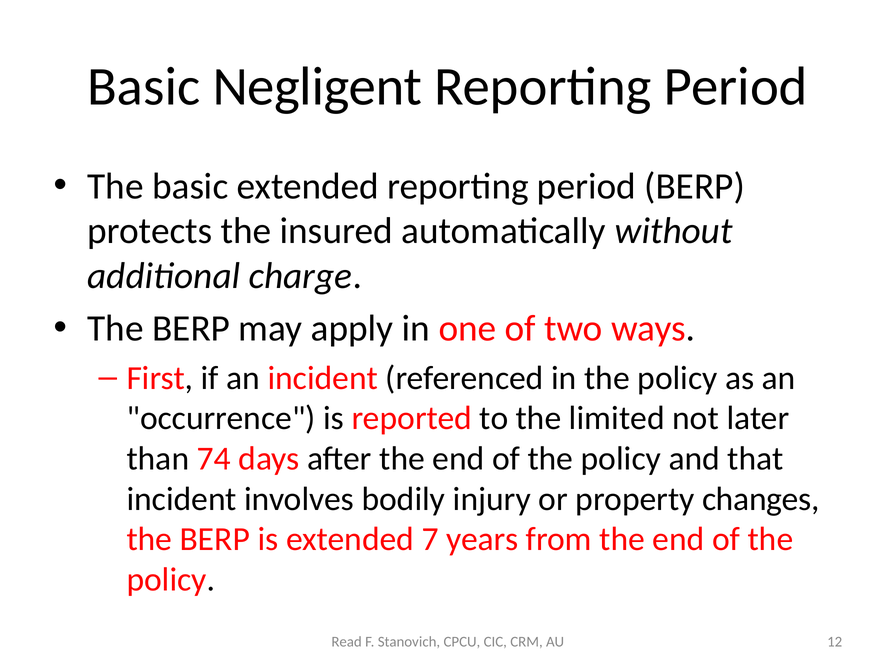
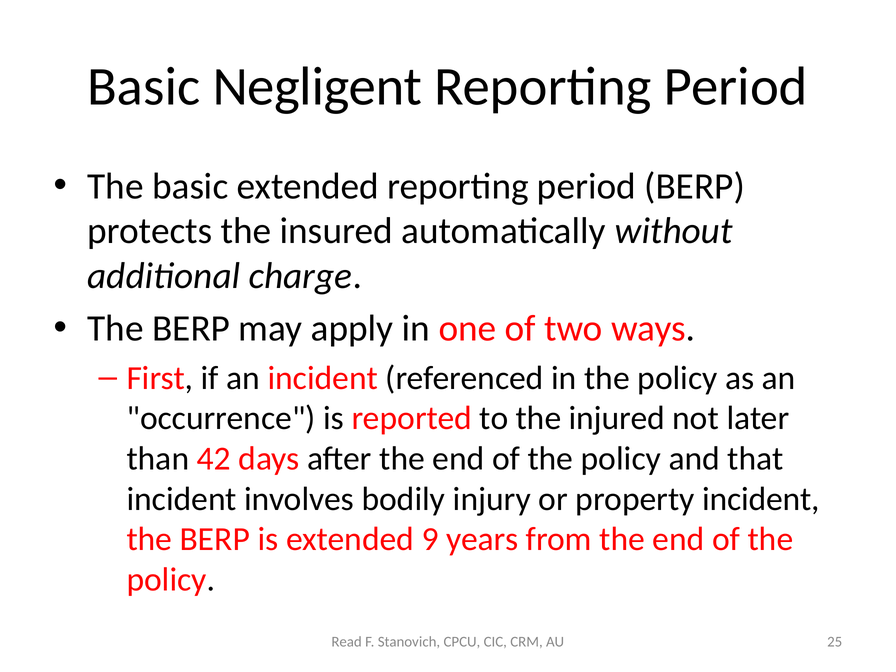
limited: limited -> injured
74: 74 -> 42
property changes: changes -> incident
7: 7 -> 9
12: 12 -> 25
